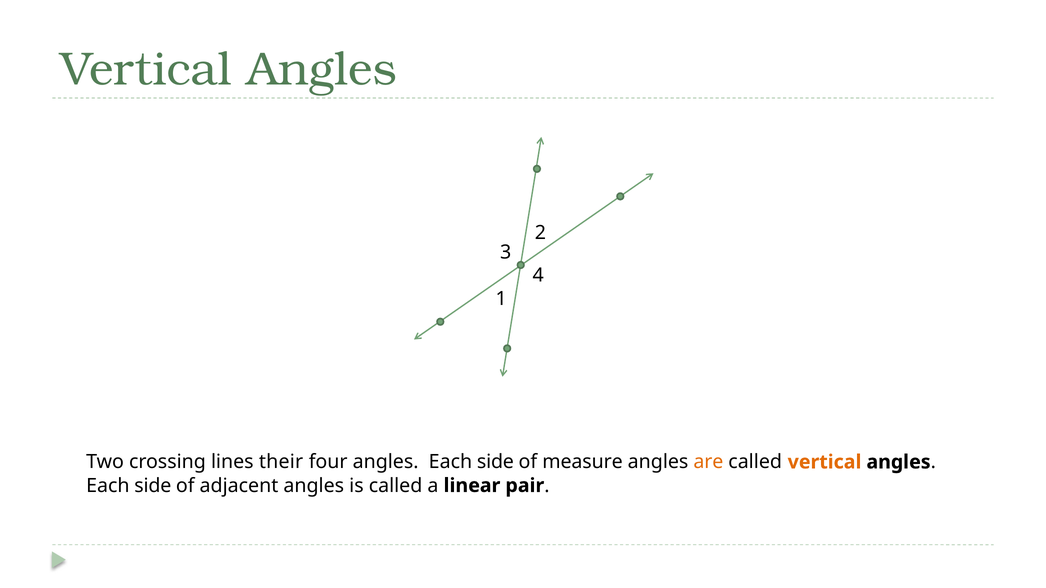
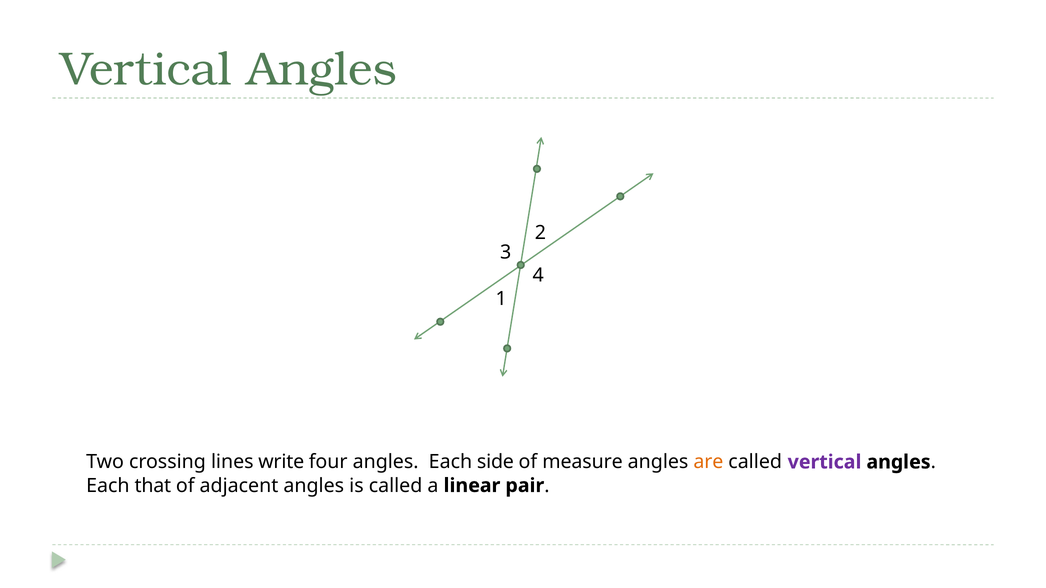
their: their -> write
vertical at (824, 462) colour: orange -> purple
side at (153, 486): side -> that
